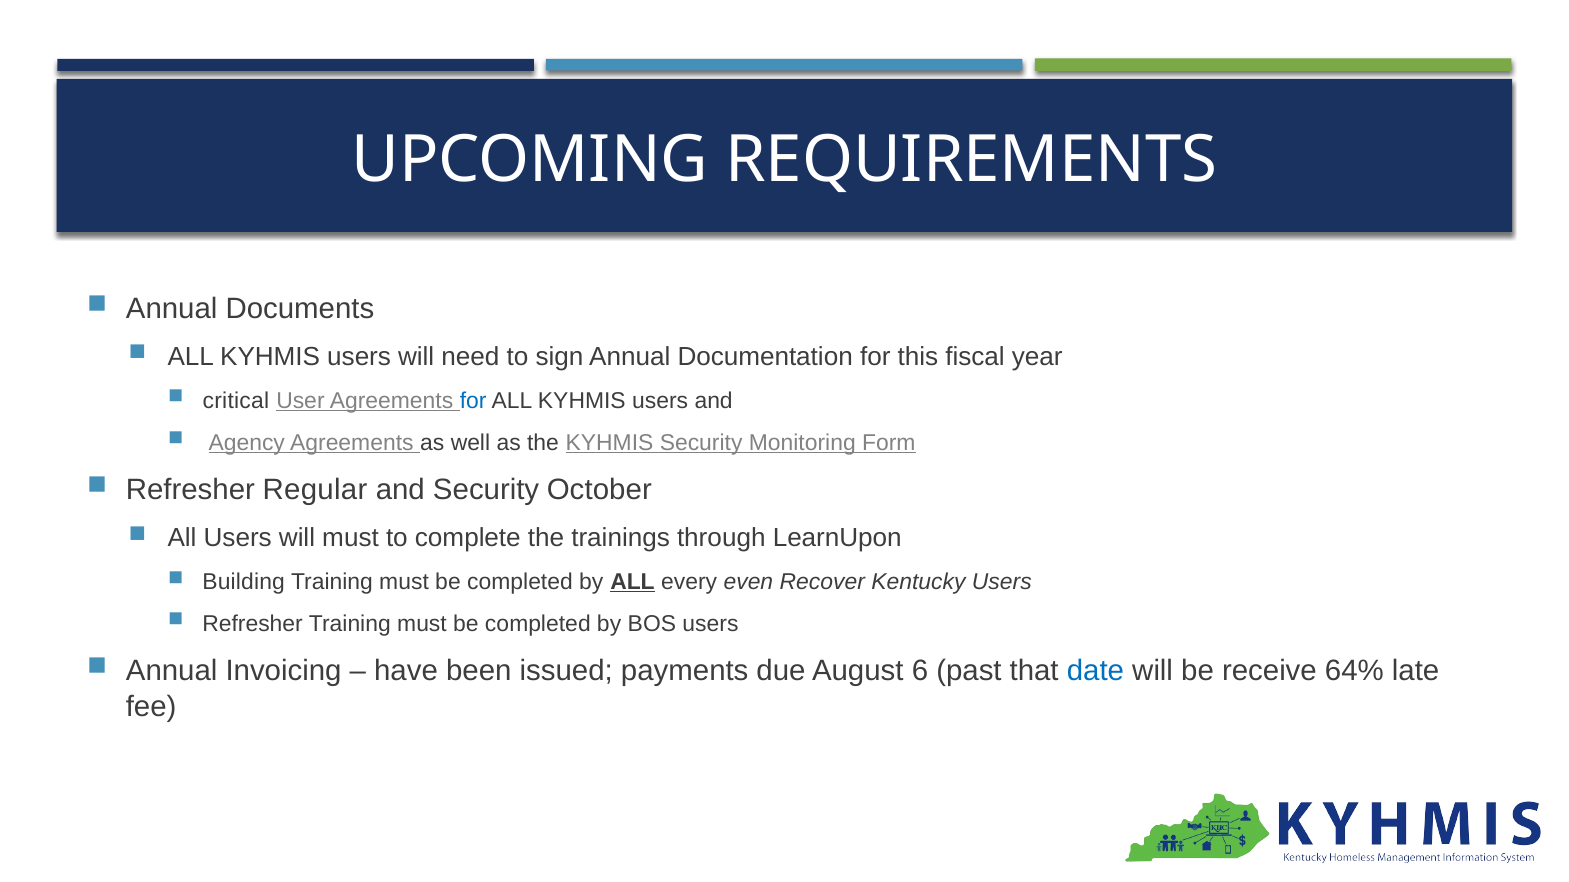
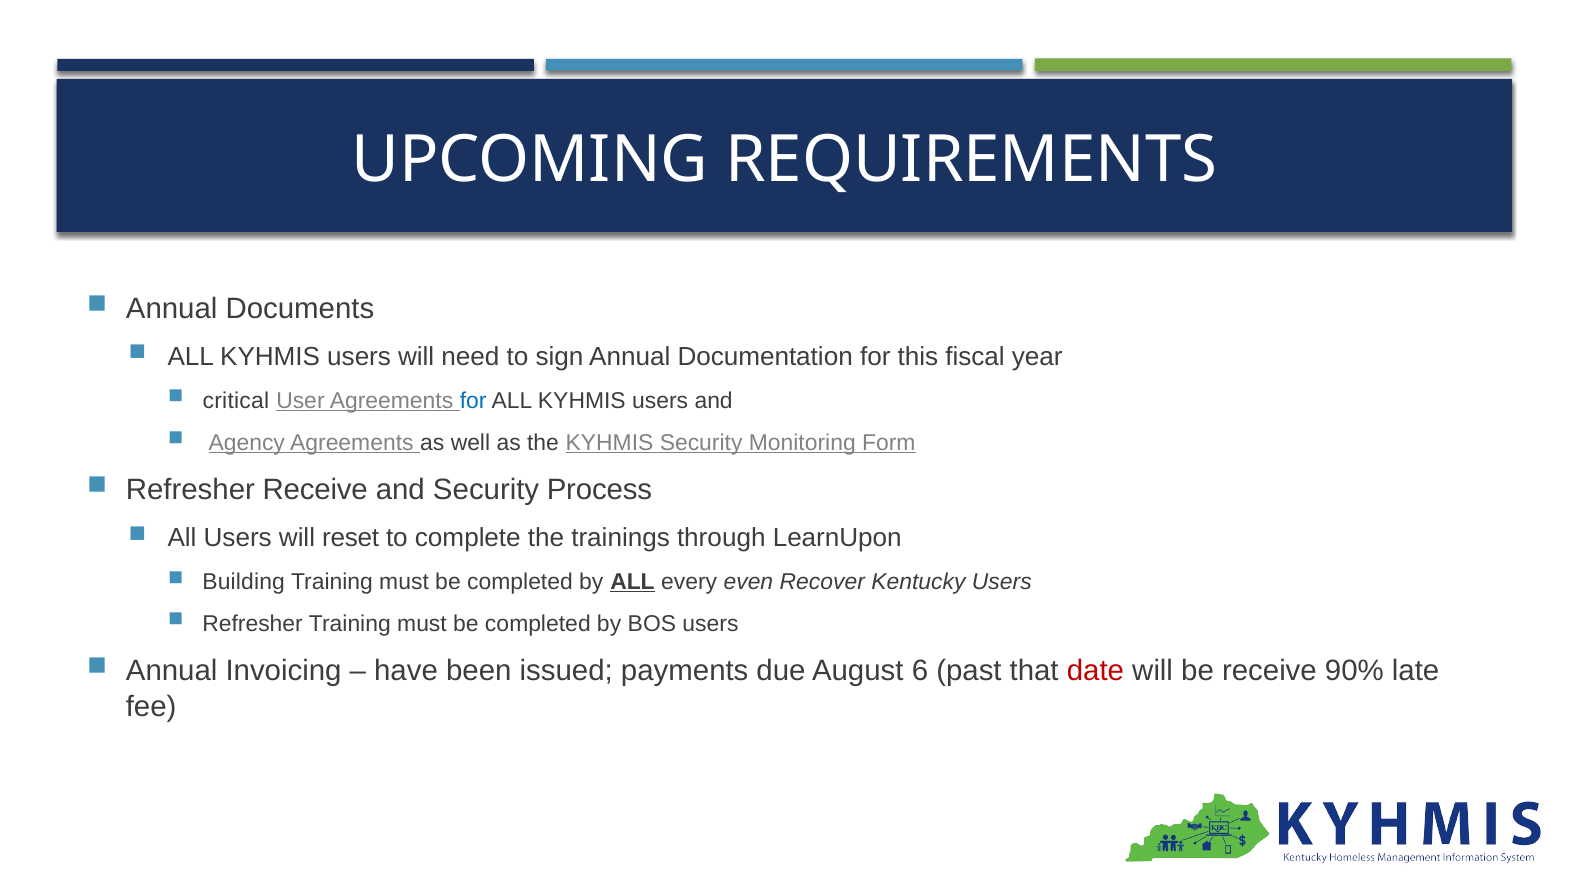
Refresher Regular: Regular -> Receive
October: October -> Process
will must: must -> reset
date colour: blue -> red
64%: 64% -> 90%
